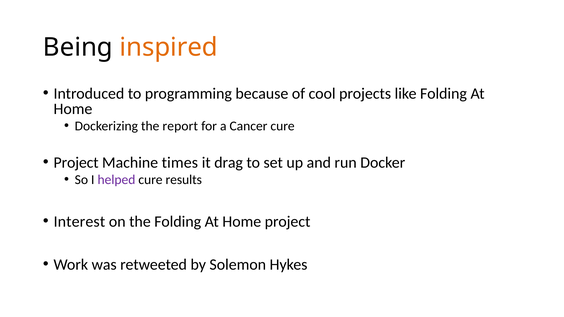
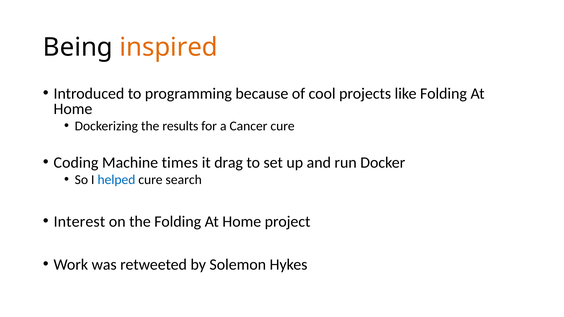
report: report -> results
Project at (76, 163): Project -> Coding
helped colour: purple -> blue
results: results -> search
